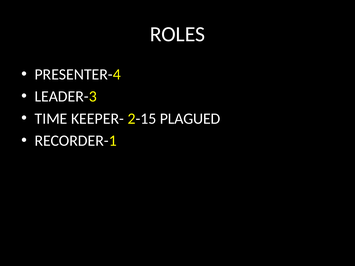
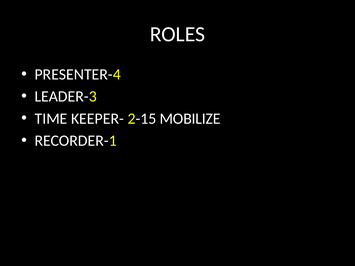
PLAGUED: PLAGUED -> MOBILIZE
